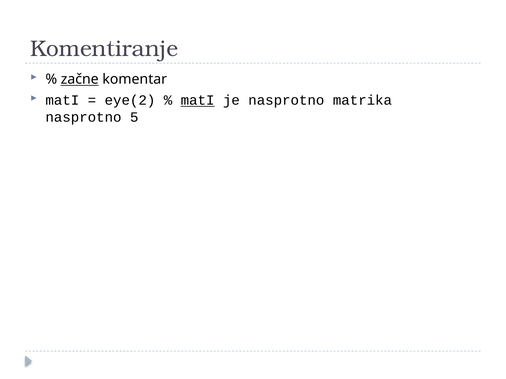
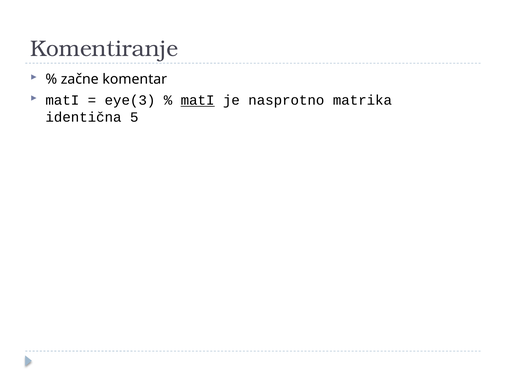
začne underline: present -> none
eye(2: eye(2 -> eye(3
nasprotno at (83, 117): nasprotno -> identična
